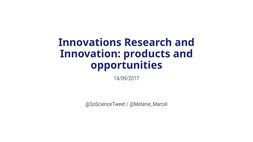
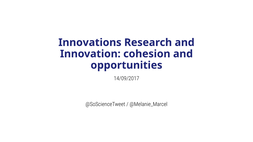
products: products -> cohesion
